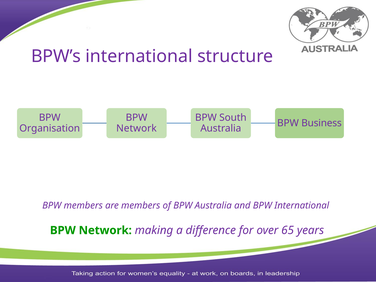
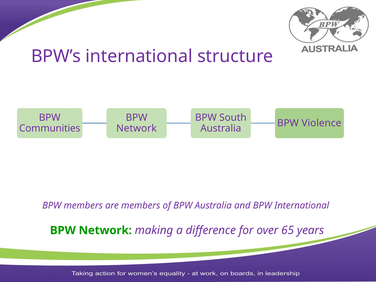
Business: Business -> Violence
Organisation: Organisation -> Communities
